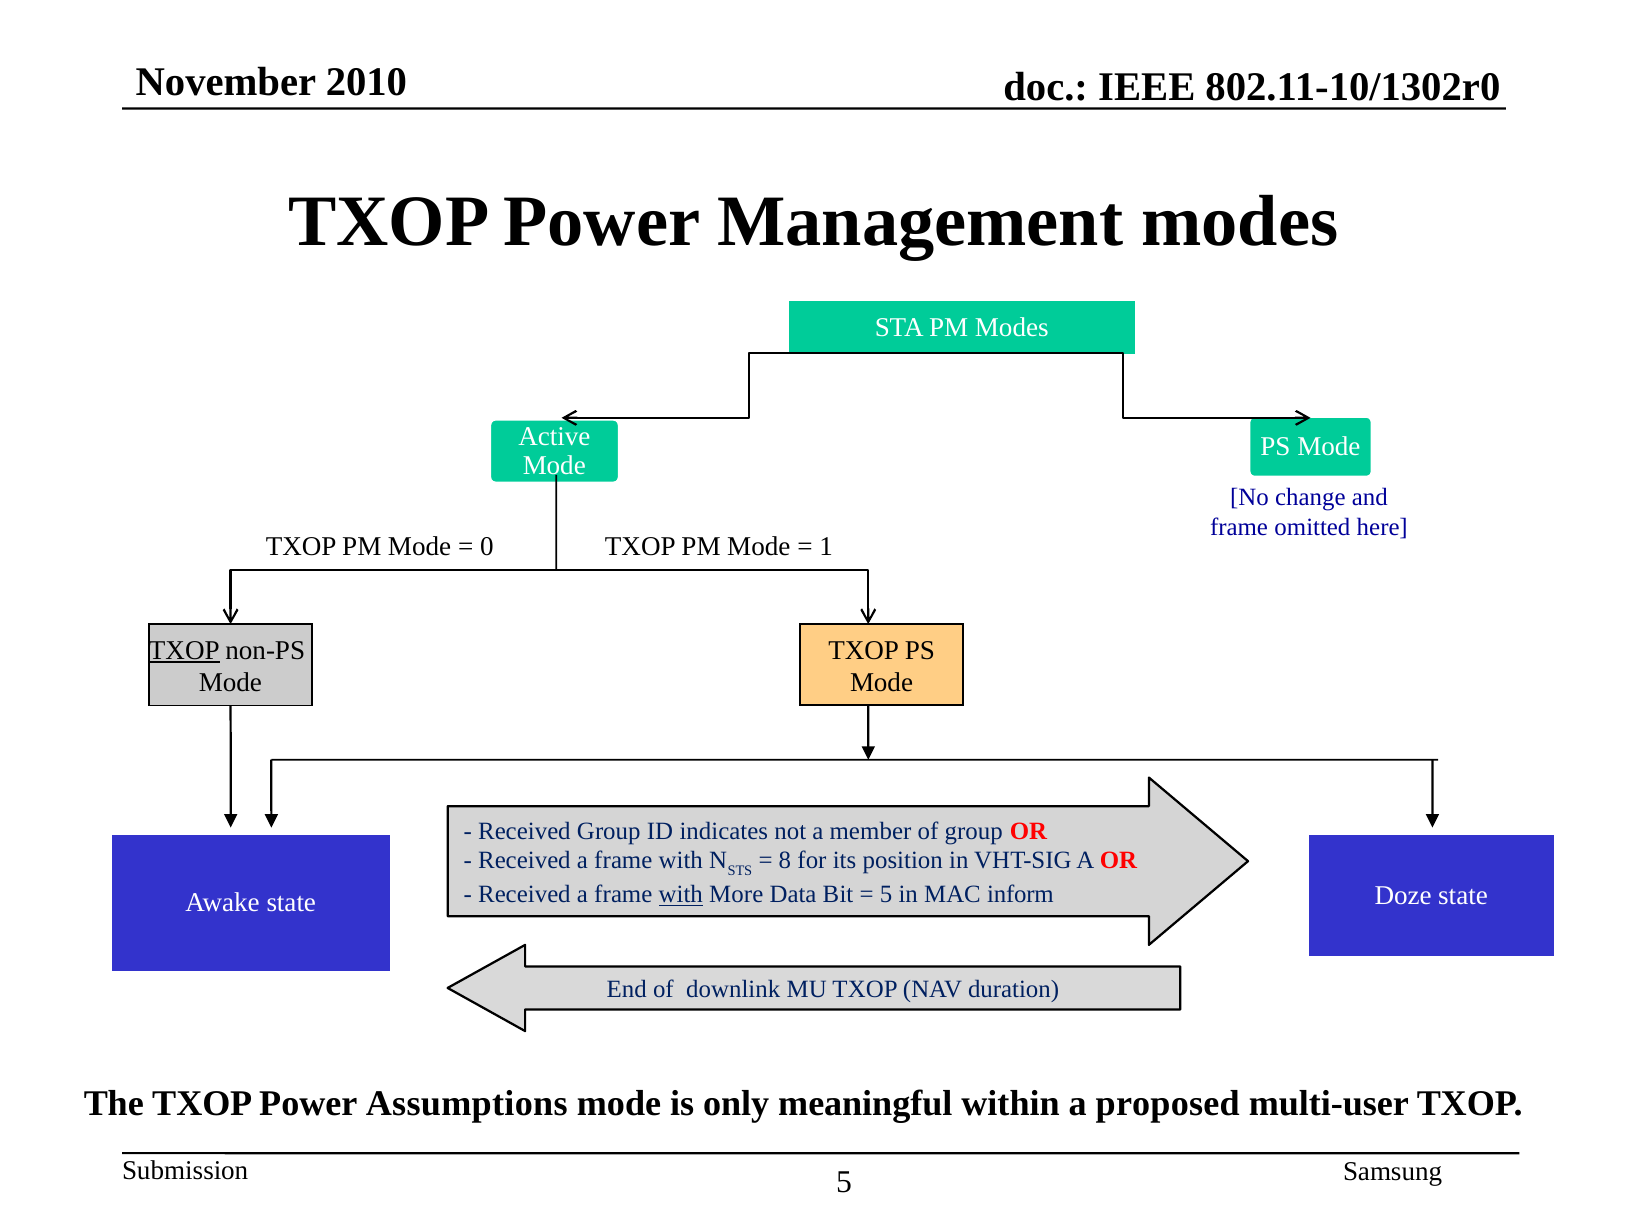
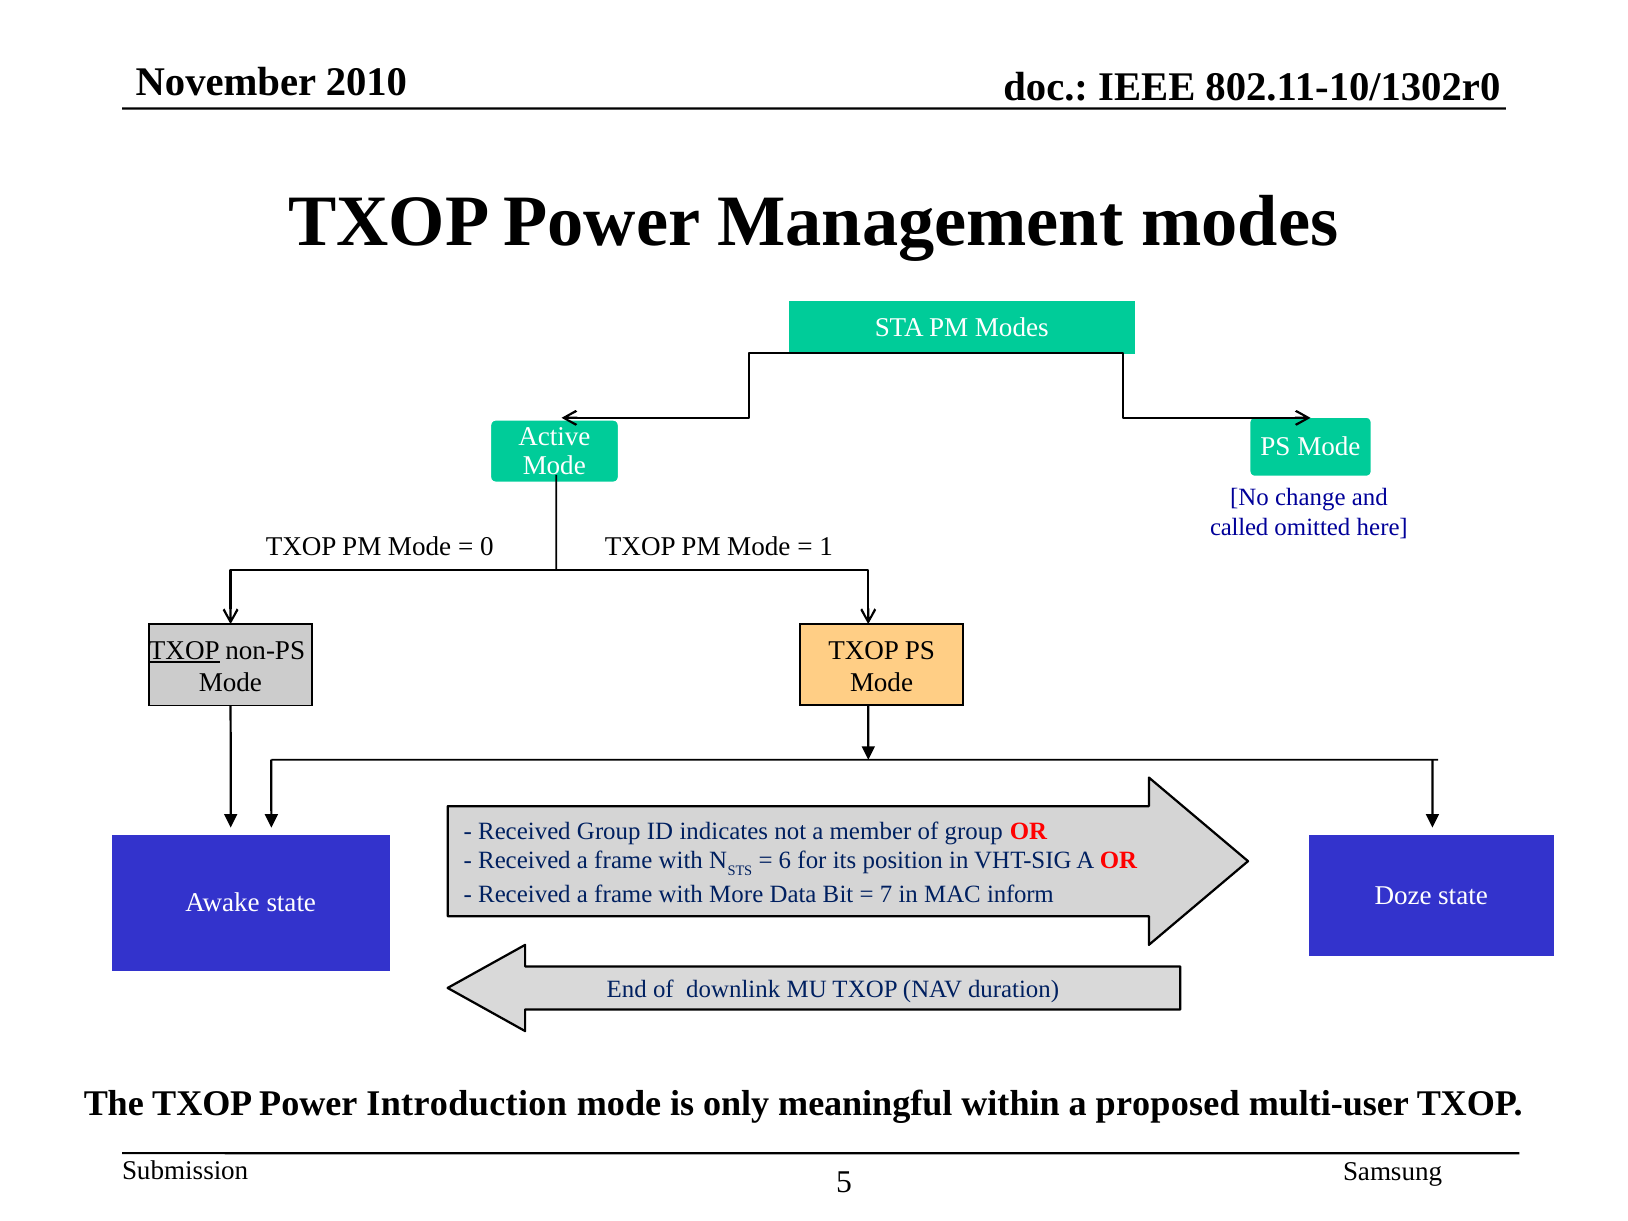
frame at (1239, 527): frame -> called
8: 8 -> 6
with at (681, 895) underline: present -> none
5 at (886, 895): 5 -> 7
Assumptions: Assumptions -> Introduction
